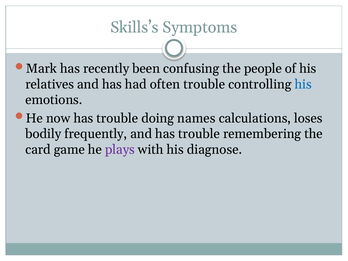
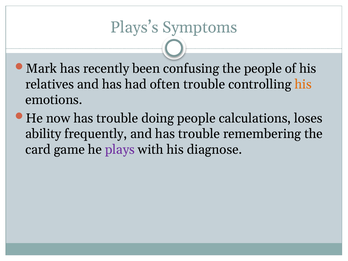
Skills’s: Skills’s -> Plays’s
his at (303, 84) colour: blue -> orange
doing names: names -> people
bodily: bodily -> ability
